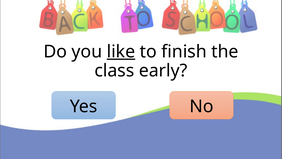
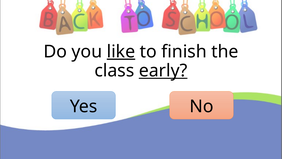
early underline: none -> present
